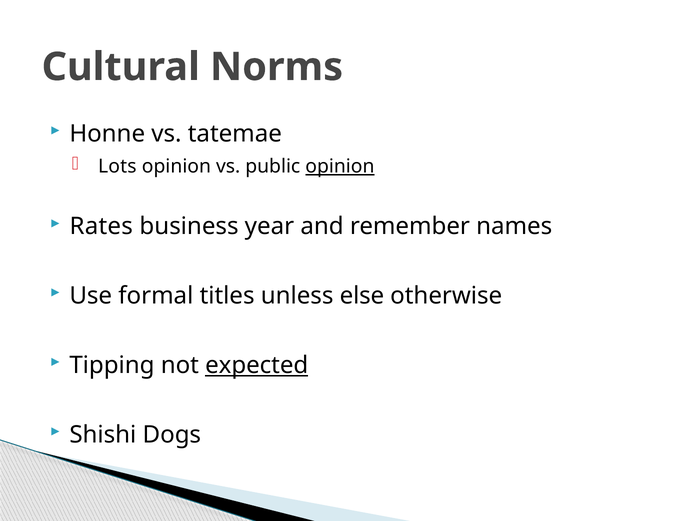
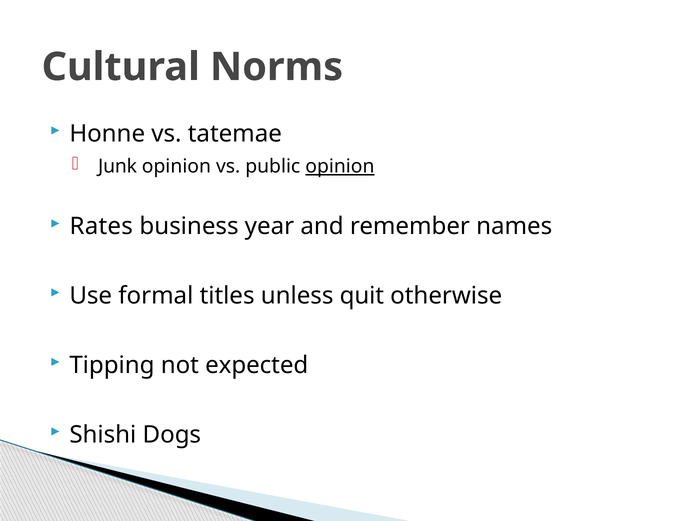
Lots: Lots -> Junk
else: else -> quit
expected underline: present -> none
